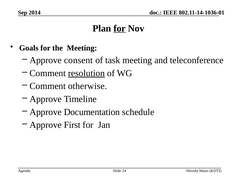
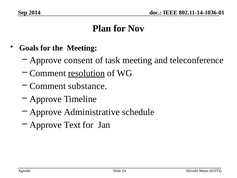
for at (120, 28) underline: present -> none
otherwise: otherwise -> substance
Documentation: Documentation -> Administrative
First: First -> Text
